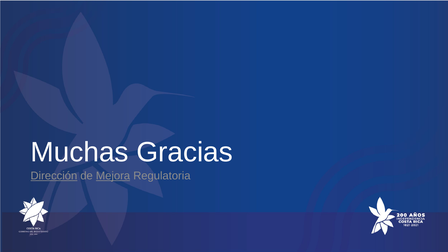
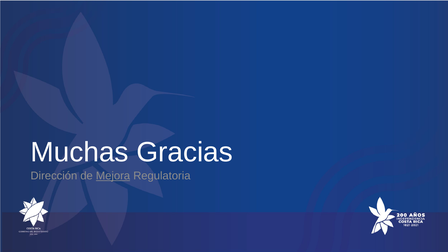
Dirección underline: present -> none
